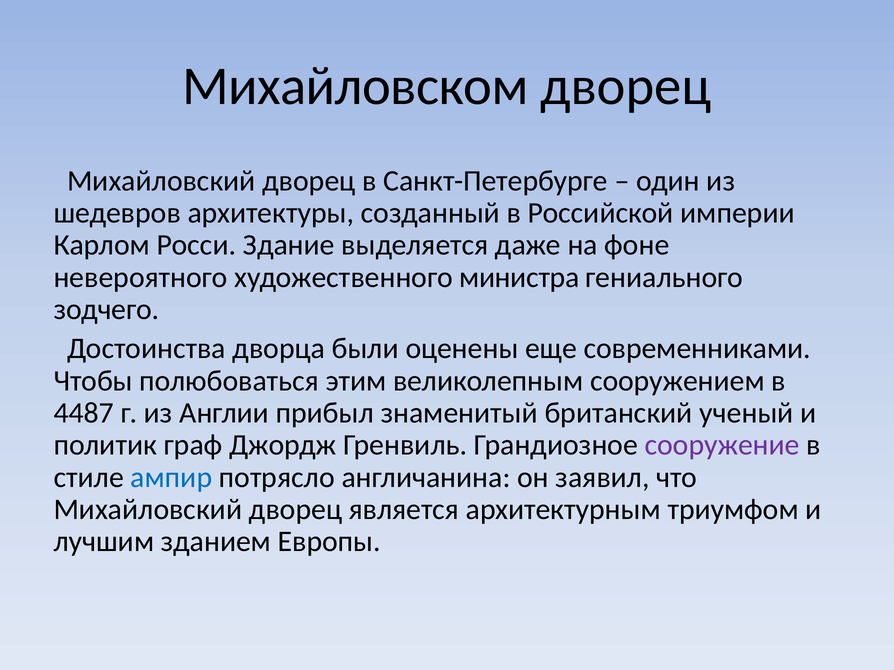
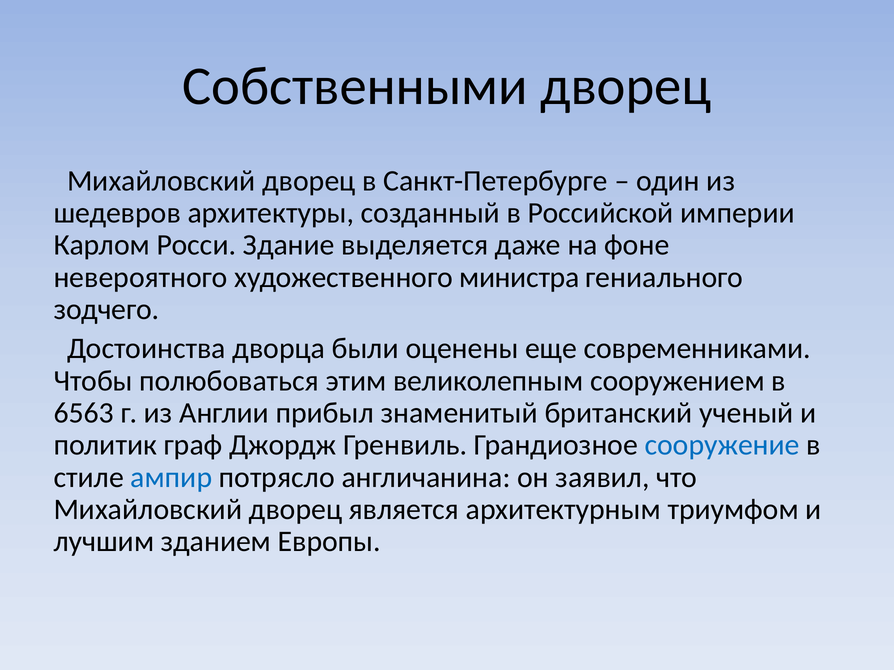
Михайловском: Михайловском -> Собственными
4487: 4487 -> 6563
сооружение colour: purple -> blue
